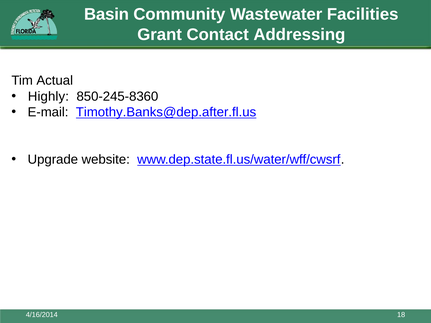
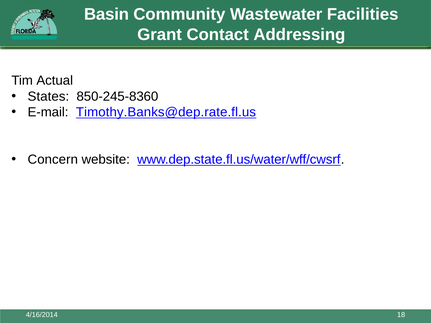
Highly: Highly -> States
Timothy.Banks@dep.after.fl.us: Timothy.Banks@dep.after.fl.us -> Timothy.Banks@dep.rate.fl.us
Upgrade: Upgrade -> Concern
